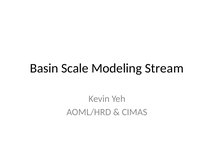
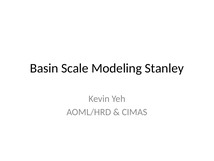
Stream: Stream -> Stanley
